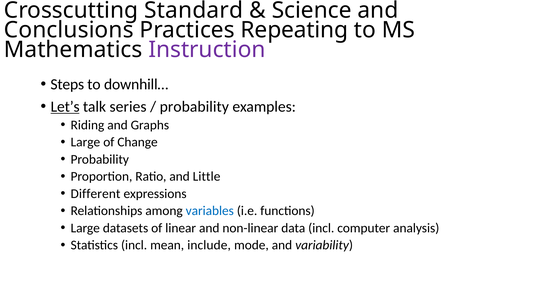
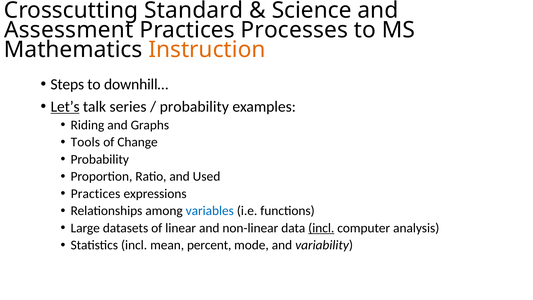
Conclusions: Conclusions -> Assessment
Repeating: Repeating -> Processes
Instruction colour: purple -> orange
Large at (85, 142): Large -> Tools
Little: Little -> Used
Different at (96, 194): Different -> Practices
incl at (321, 228) underline: none -> present
include: include -> percent
